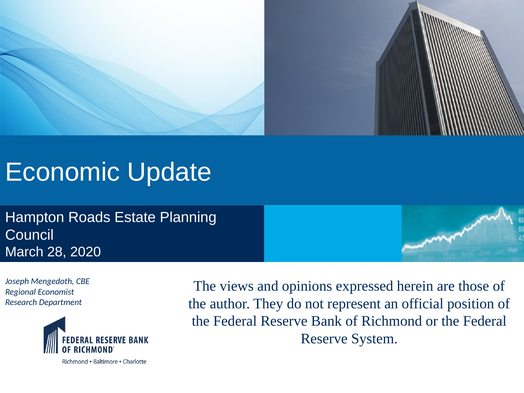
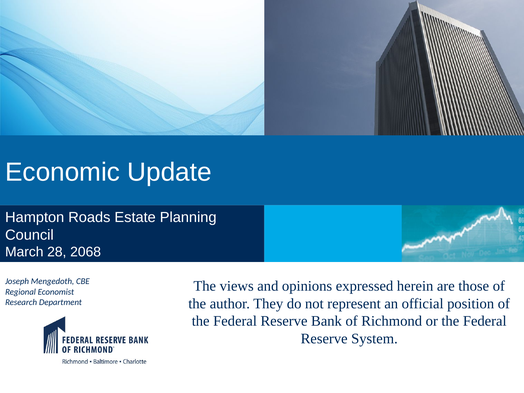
2020: 2020 -> 2068
